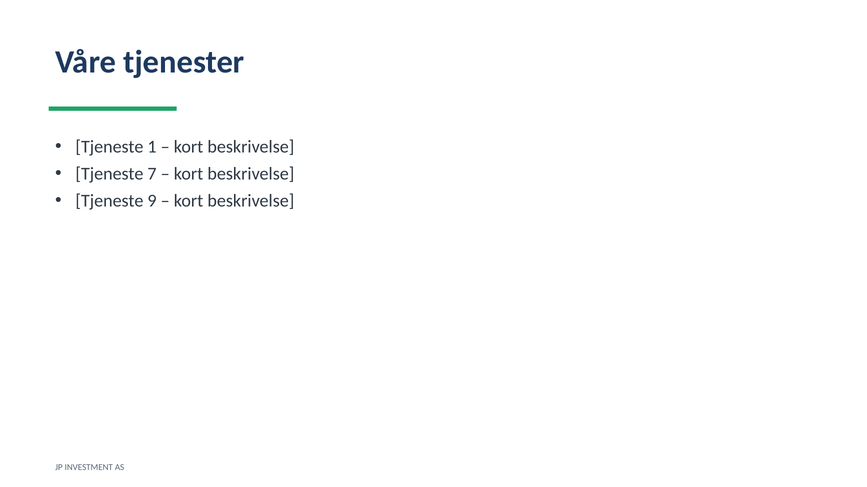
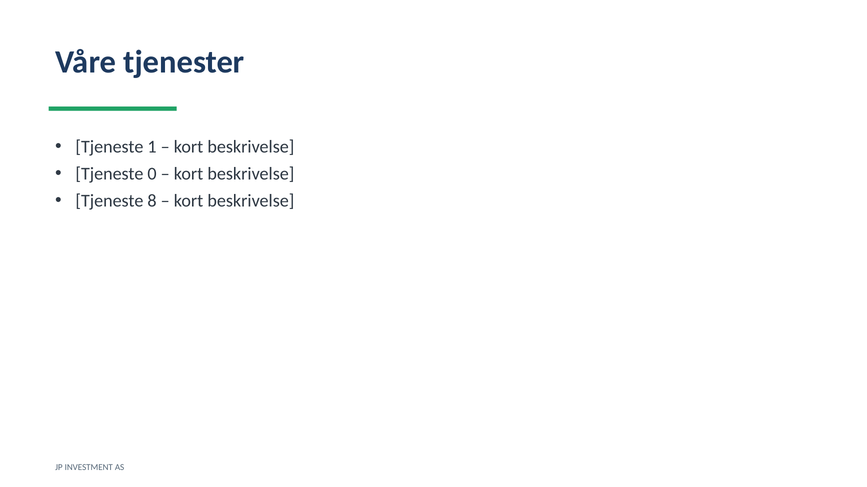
7: 7 -> 0
9: 9 -> 8
